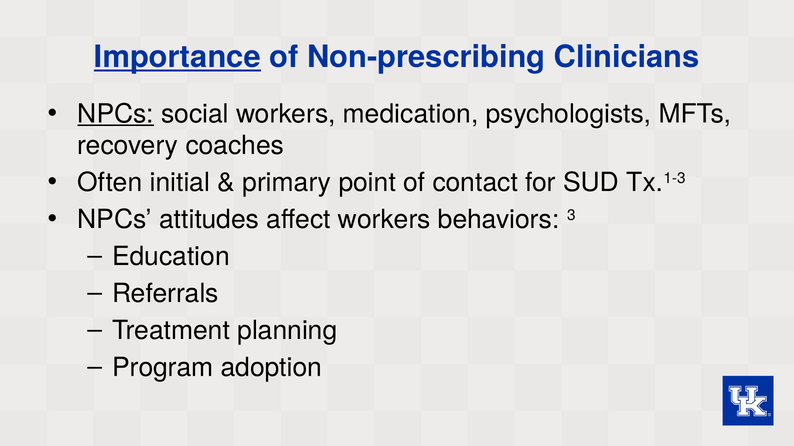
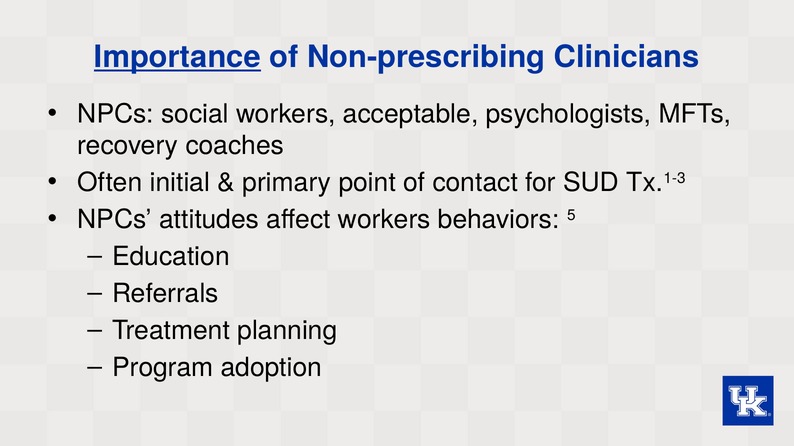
NPCs at (116, 114) underline: present -> none
medication: medication -> acceptable
3: 3 -> 5
